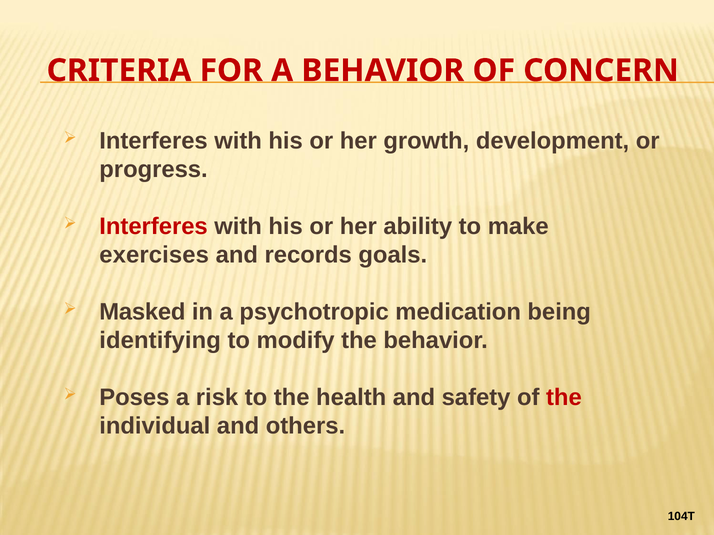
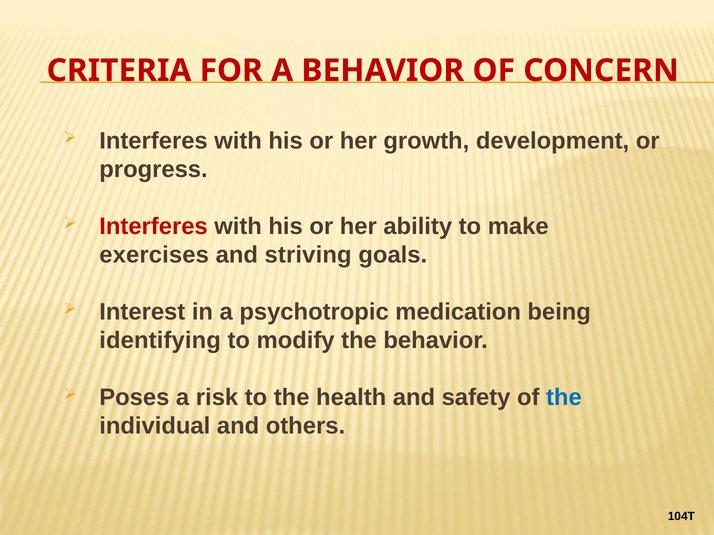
records: records -> striving
Masked: Masked -> Interest
the at (564, 398) colour: red -> blue
